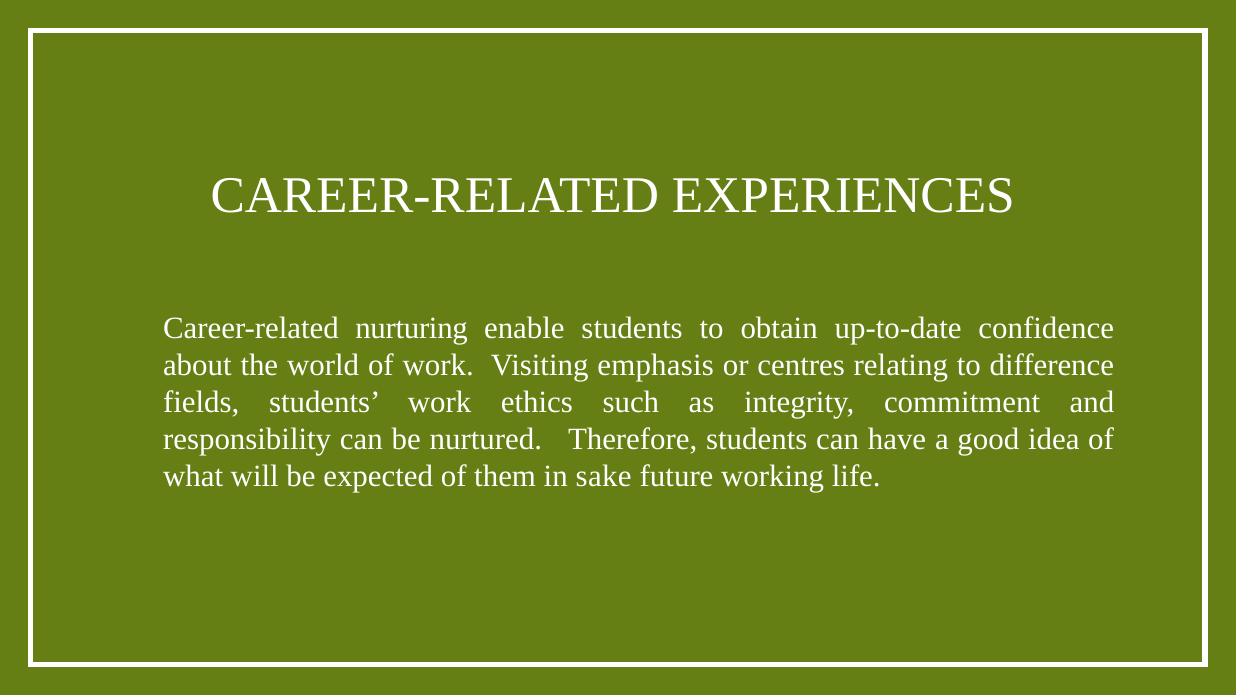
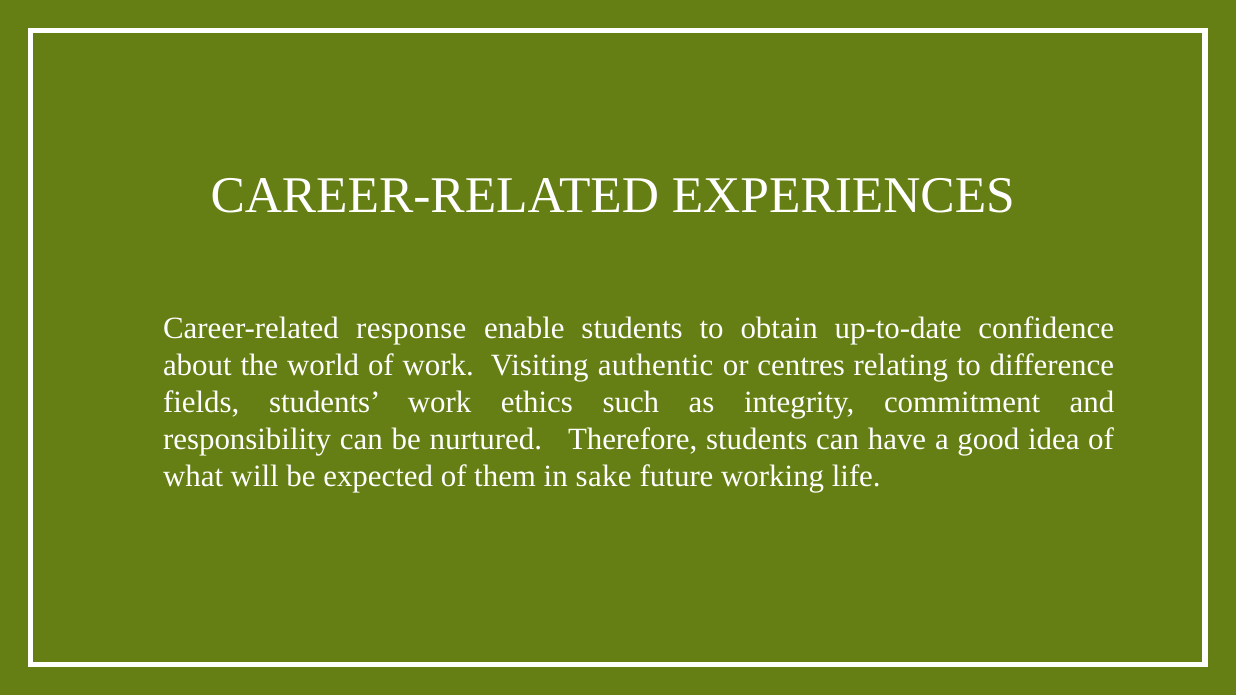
nurturing: nurturing -> response
emphasis: emphasis -> authentic
